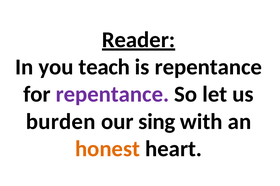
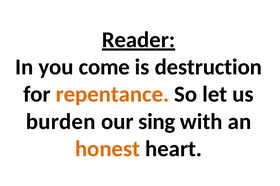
teach: teach -> come
is repentance: repentance -> destruction
repentance at (112, 95) colour: purple -> orange
